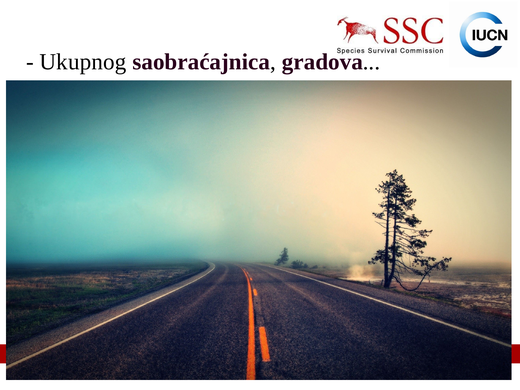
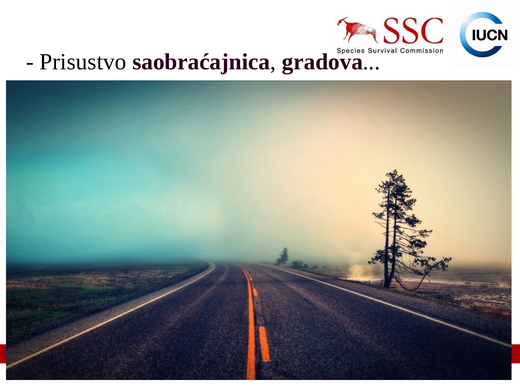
Ukupnog: Ukupnog -> Prisustvo
